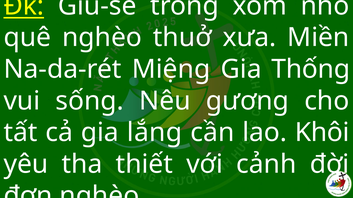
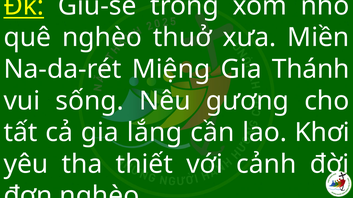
Thống: Thống -> Thánh
Khôi: Khôi -> Khơi
